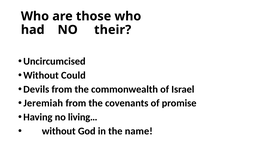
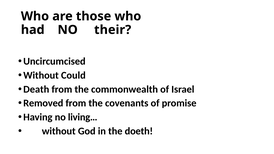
Devils: Devils -> Death
Jeremiah: Jeremiah -> Removed
name: name -> doeth
